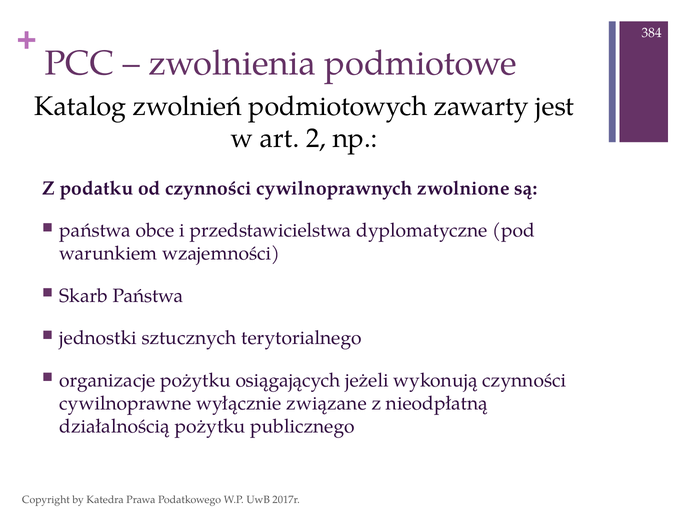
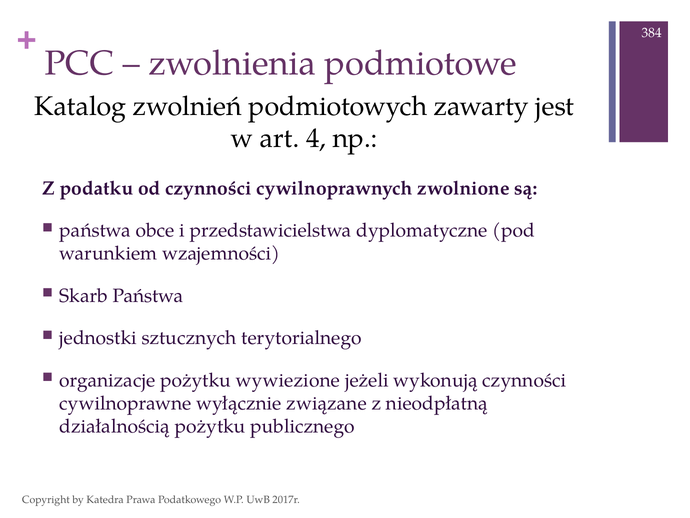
2: 2 -> 4
osiągających: osiągających -> wywiezione
